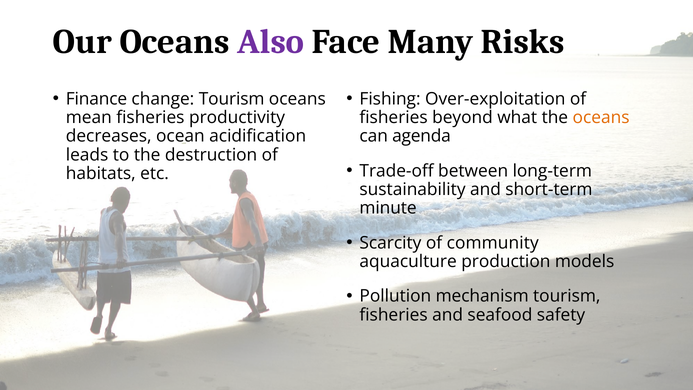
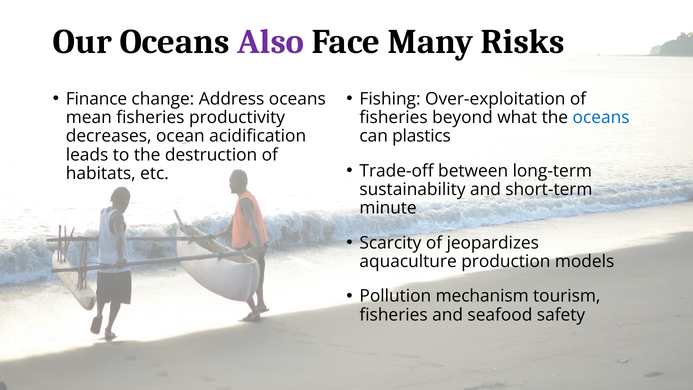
change Tourism: Tourism -> Address
oceans at (601, 117) colour: orange -> blue
agenda: agenda -> plastics
community: community -> jeopardizes
